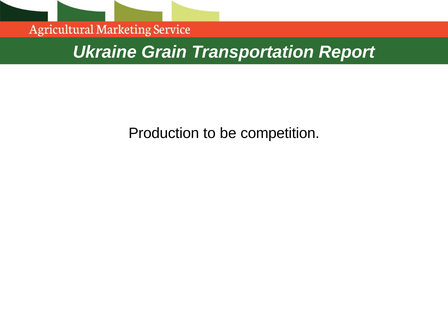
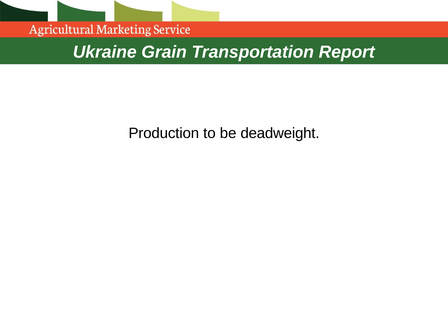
competition: competition -> deadweight
